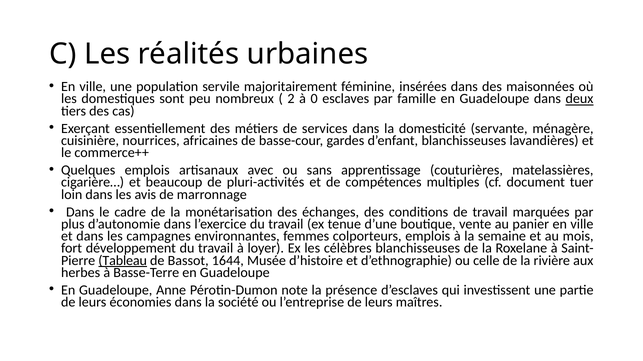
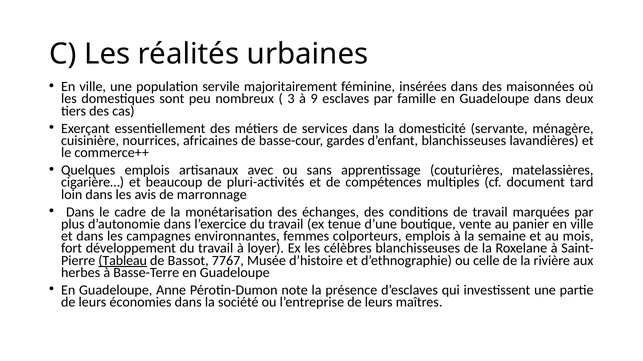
2: 2 -> 3
0: 0 -> 9
deux underline: present -> none
tuer: tuer -> tard
1644: 1644 -> 7767
